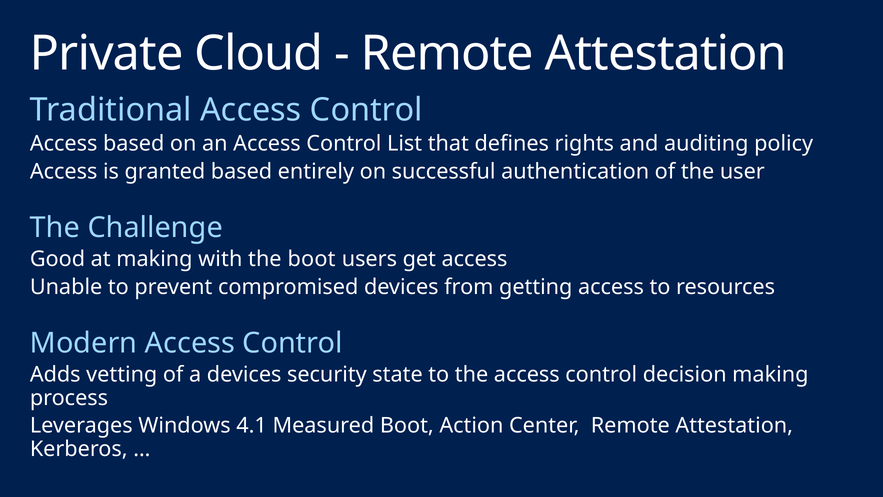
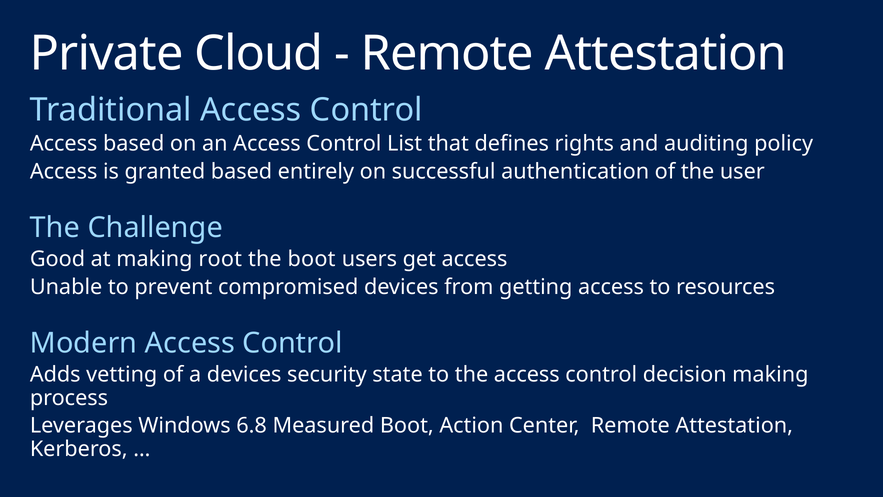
with: with -> root
4.1: 4.1 -> 6.8
